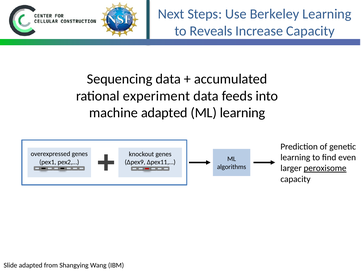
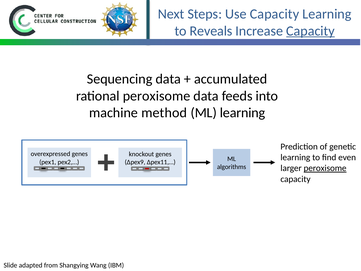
Use Berkeley: Berkeley -> Capacity
Capacity at (310, 31) underline: none -> present
rational experiment: experiment -> peroxisome
machine adapted: adapted -> method
